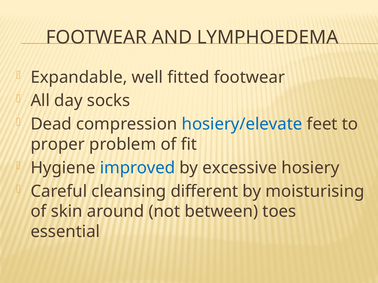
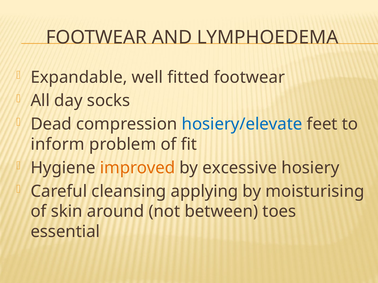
proper: proper -> inform
improved colour: blue -> orange
different: different -> applying
